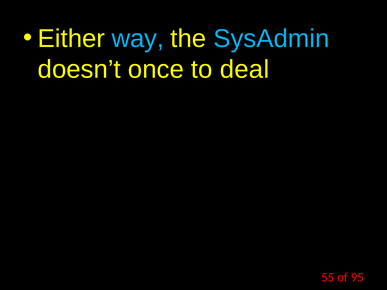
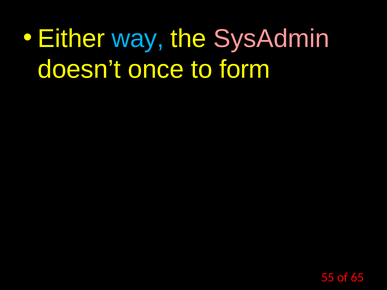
SysAdmin colour: light blue -> pink
deal: deal -> form
95: 95 -> 65
